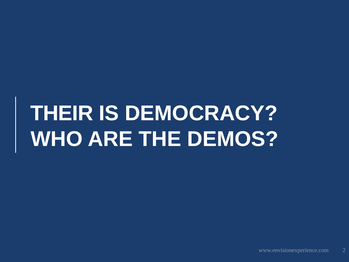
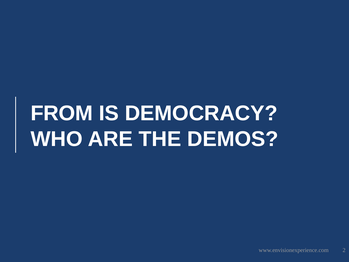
THEIR: THEIR -> FROM
